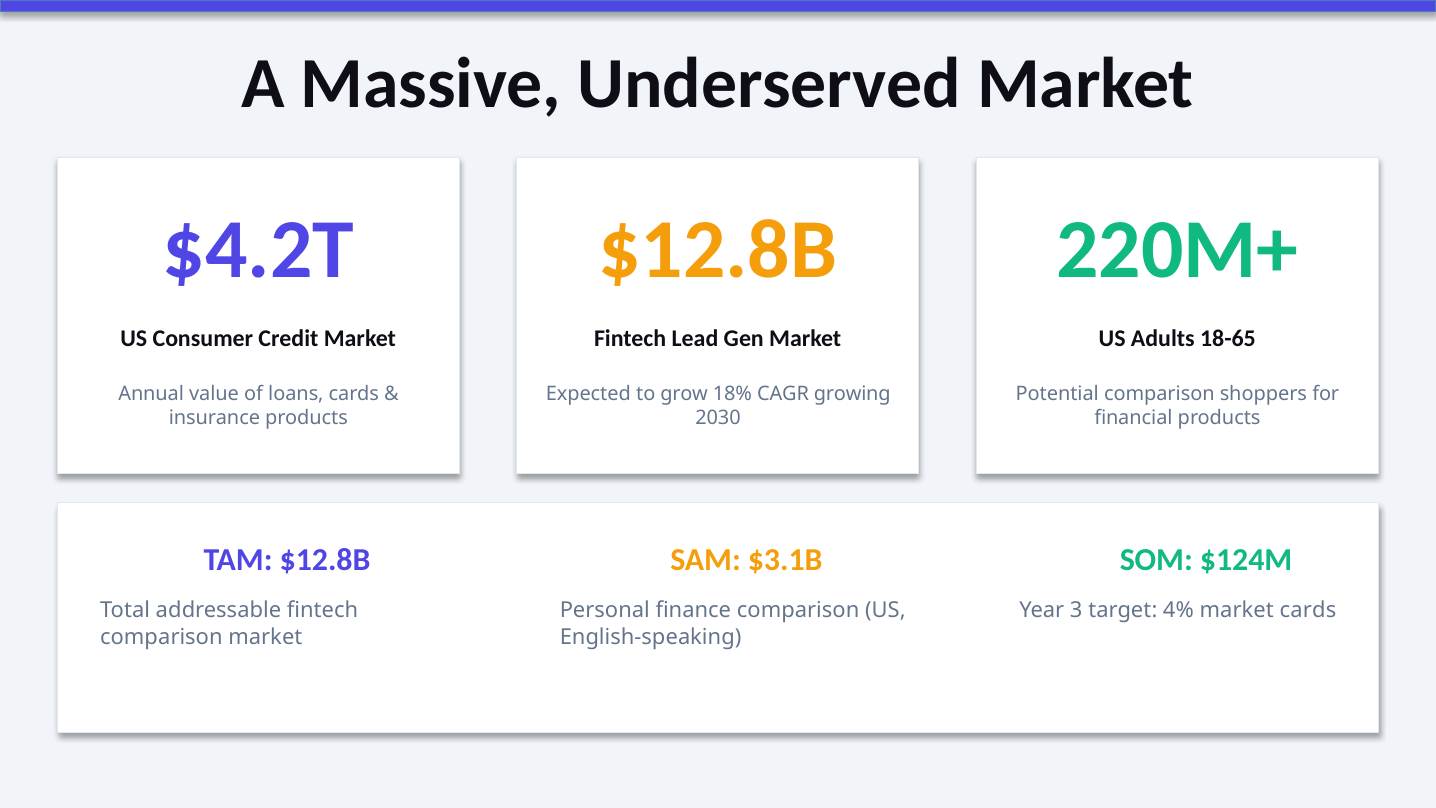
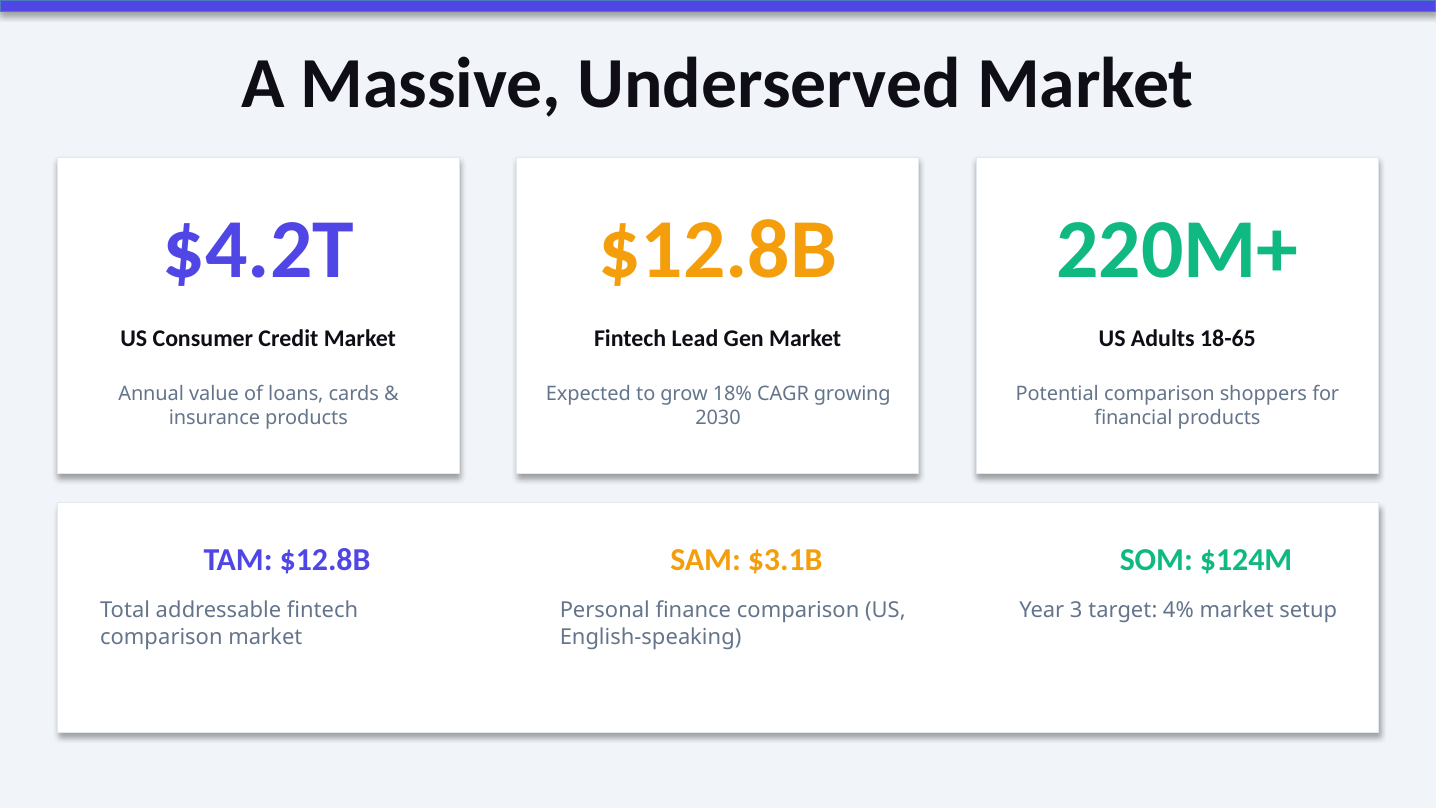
market cards: cards -> setup
